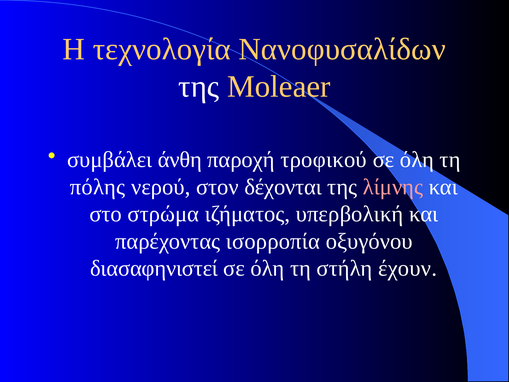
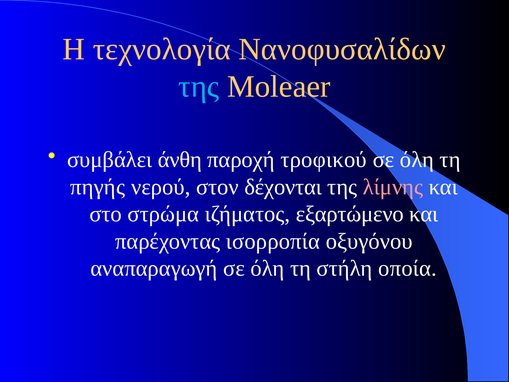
της at (199, 87) colour: white -> light blue
πόλης: πόλης -> πηγής
υπερβολική: υπερβολική -> εξαρτώμενο
διασαφηνιστεί: διασαφηνιστεί -> αναπαραγωγή
έχουν: έχουν -> οποία
